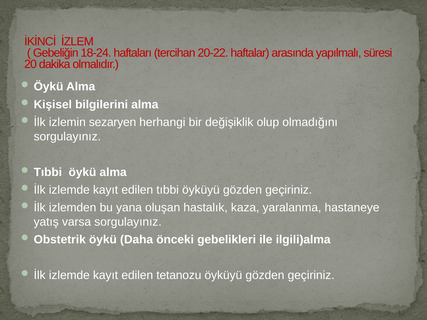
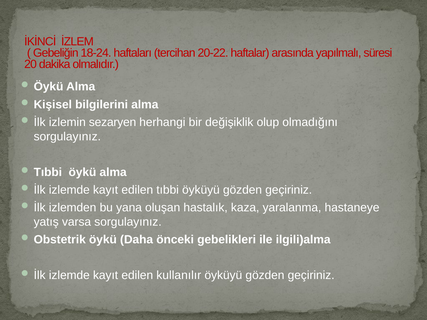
tetanozu: tetanozu -> kullanılır
